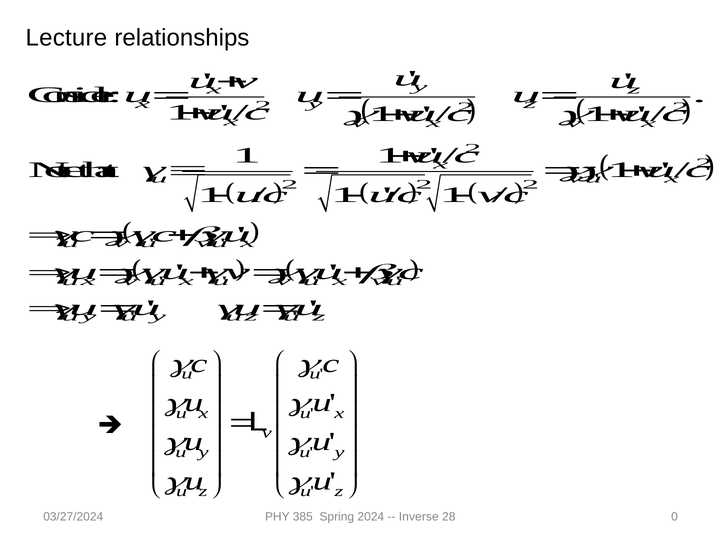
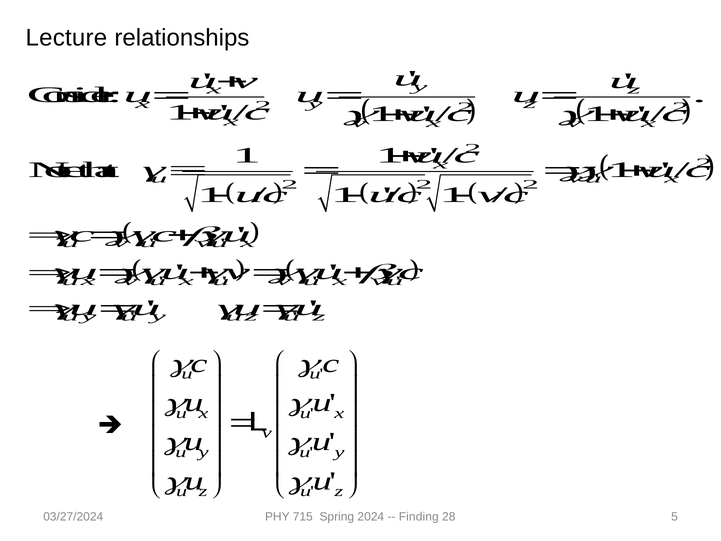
385: 385 -> 715
Inverse: Inverse -> Finding
0: 0 -> 5
